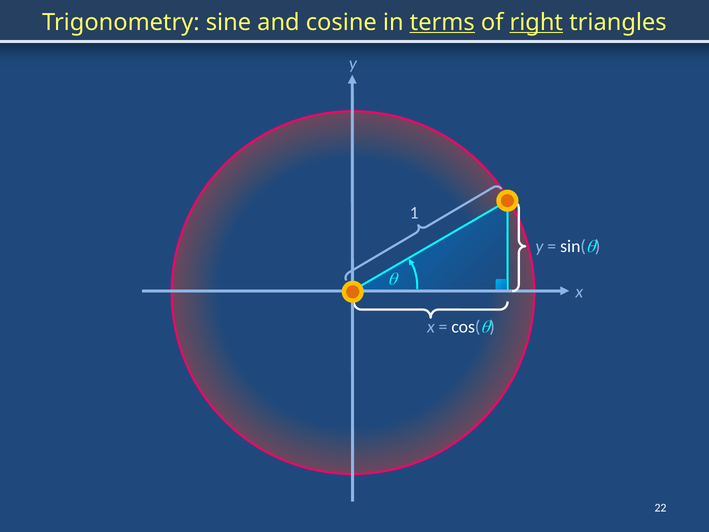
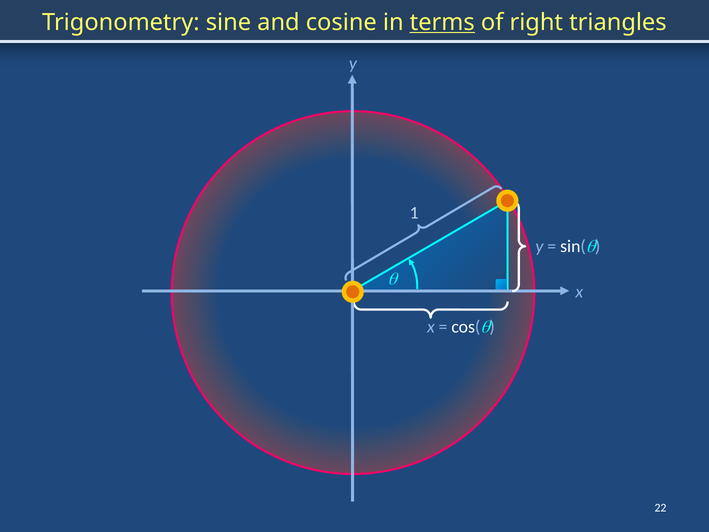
right underline: present -> none
